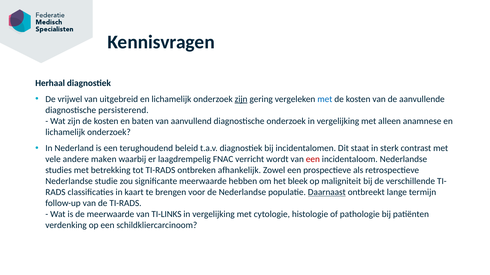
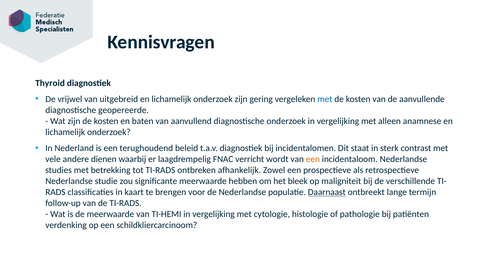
Herhaal: Herhaal -> Thyroid
zijn at (241, 99) underline: present -> none
persisterend: persisterend -> geopereerde
maken: maken -> dienen
een at (313, 160) colour: red -> orange
TI-LINKS: TI-LINKS -> TI-HEMI
